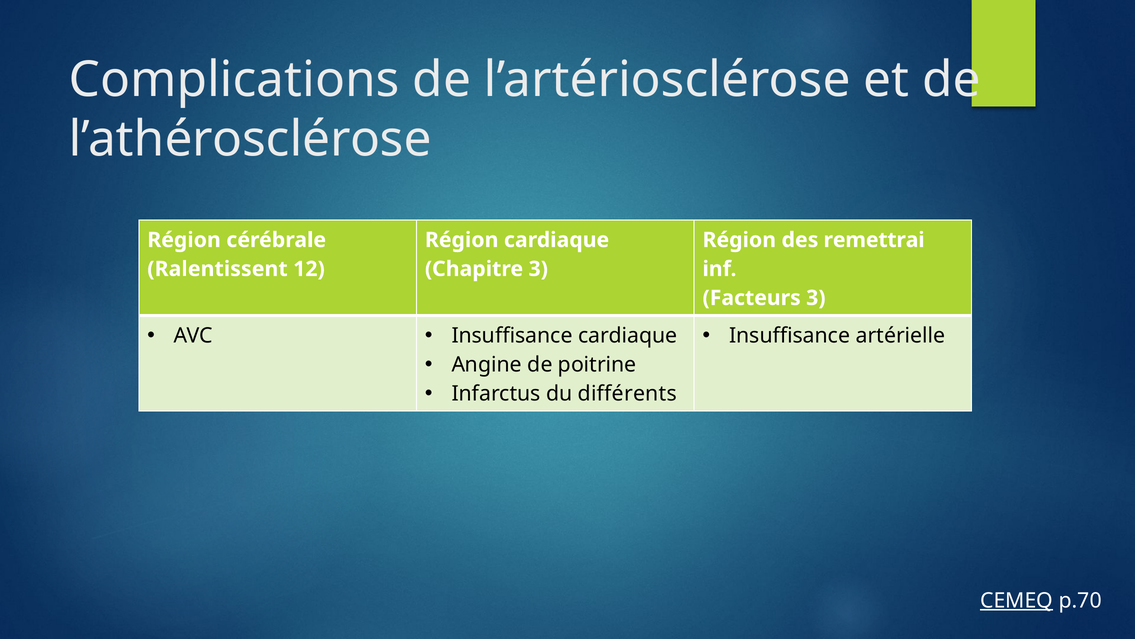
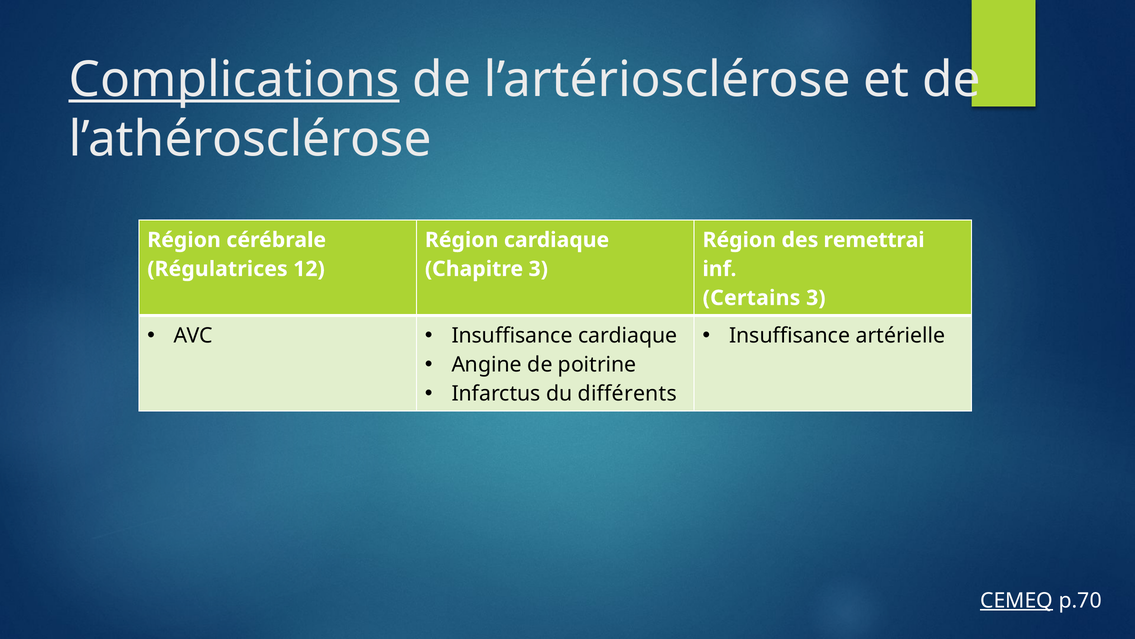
Complications underline: none -> present
Ralentissent: Ralentissent -> Régulatrices
Facteurs: Facteurs -> Certains
